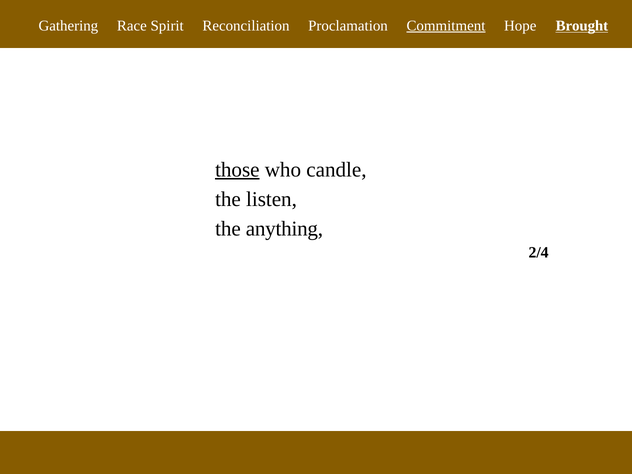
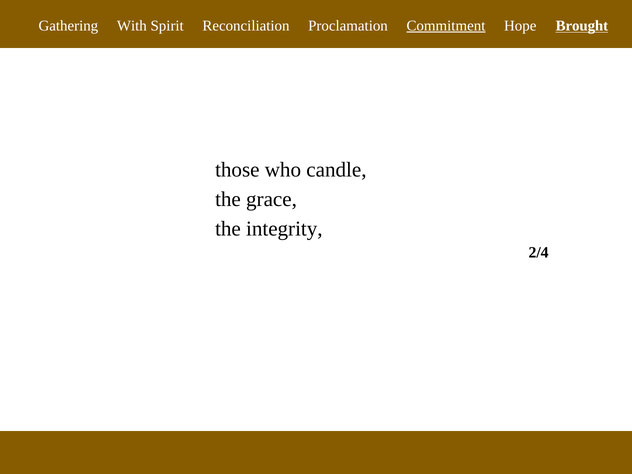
Race: Race -> With
those underline: present -> none
listen: listen -> grace
anything: anything -> integrity
